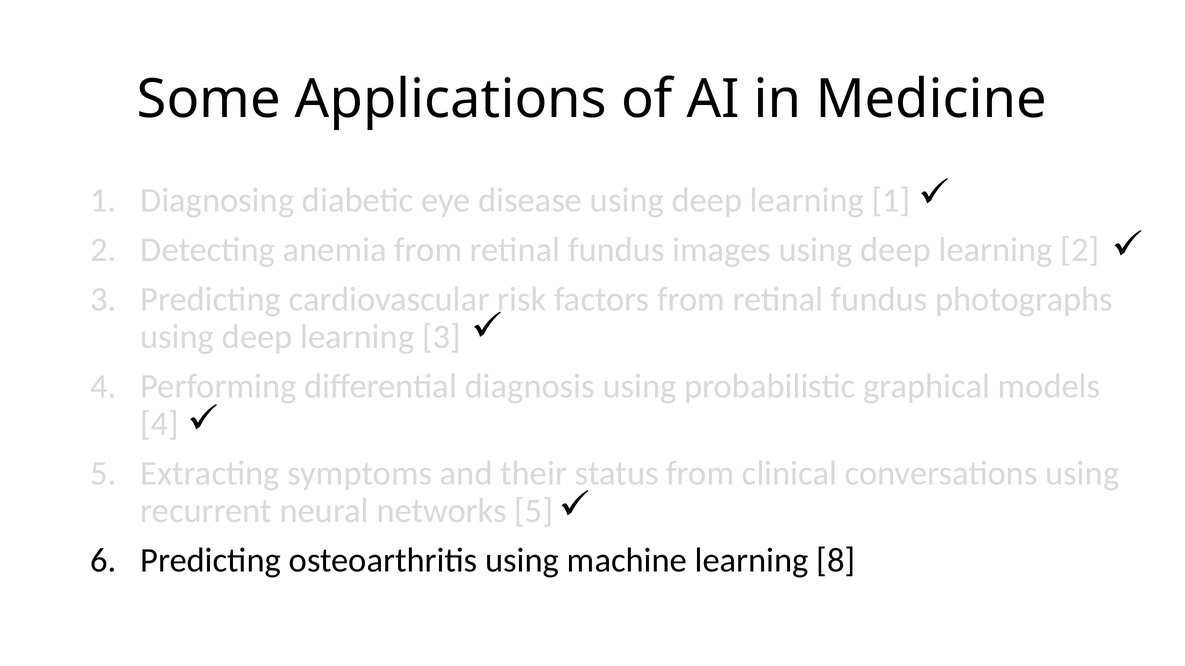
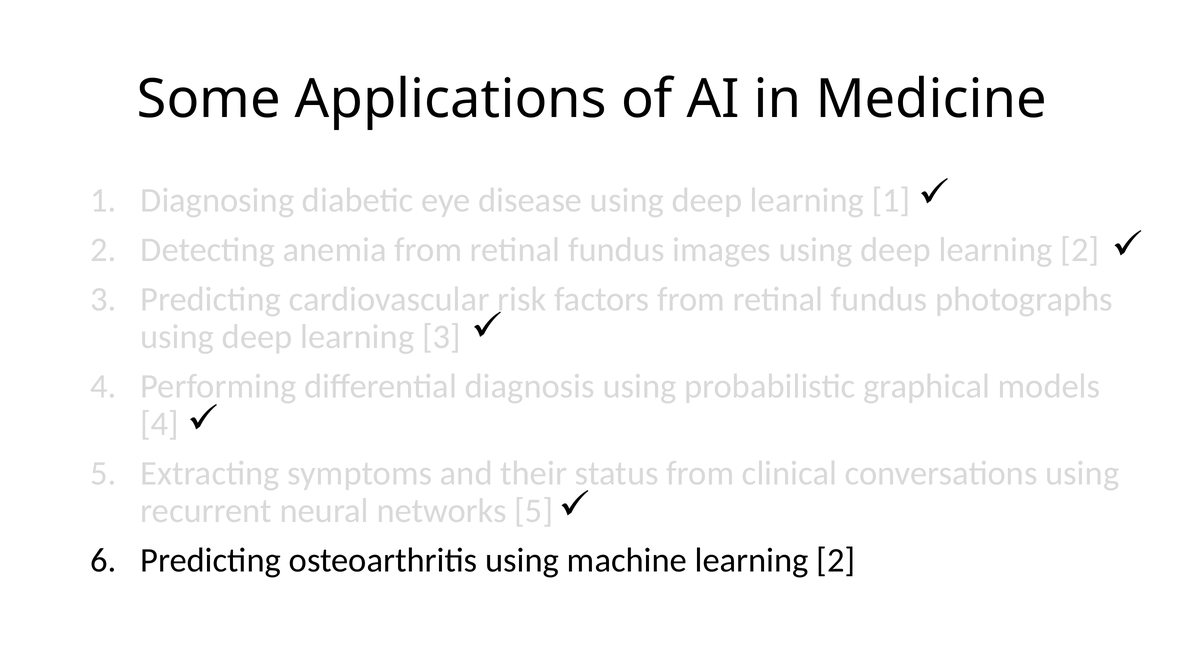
machine learning 8: 8 -> 2
